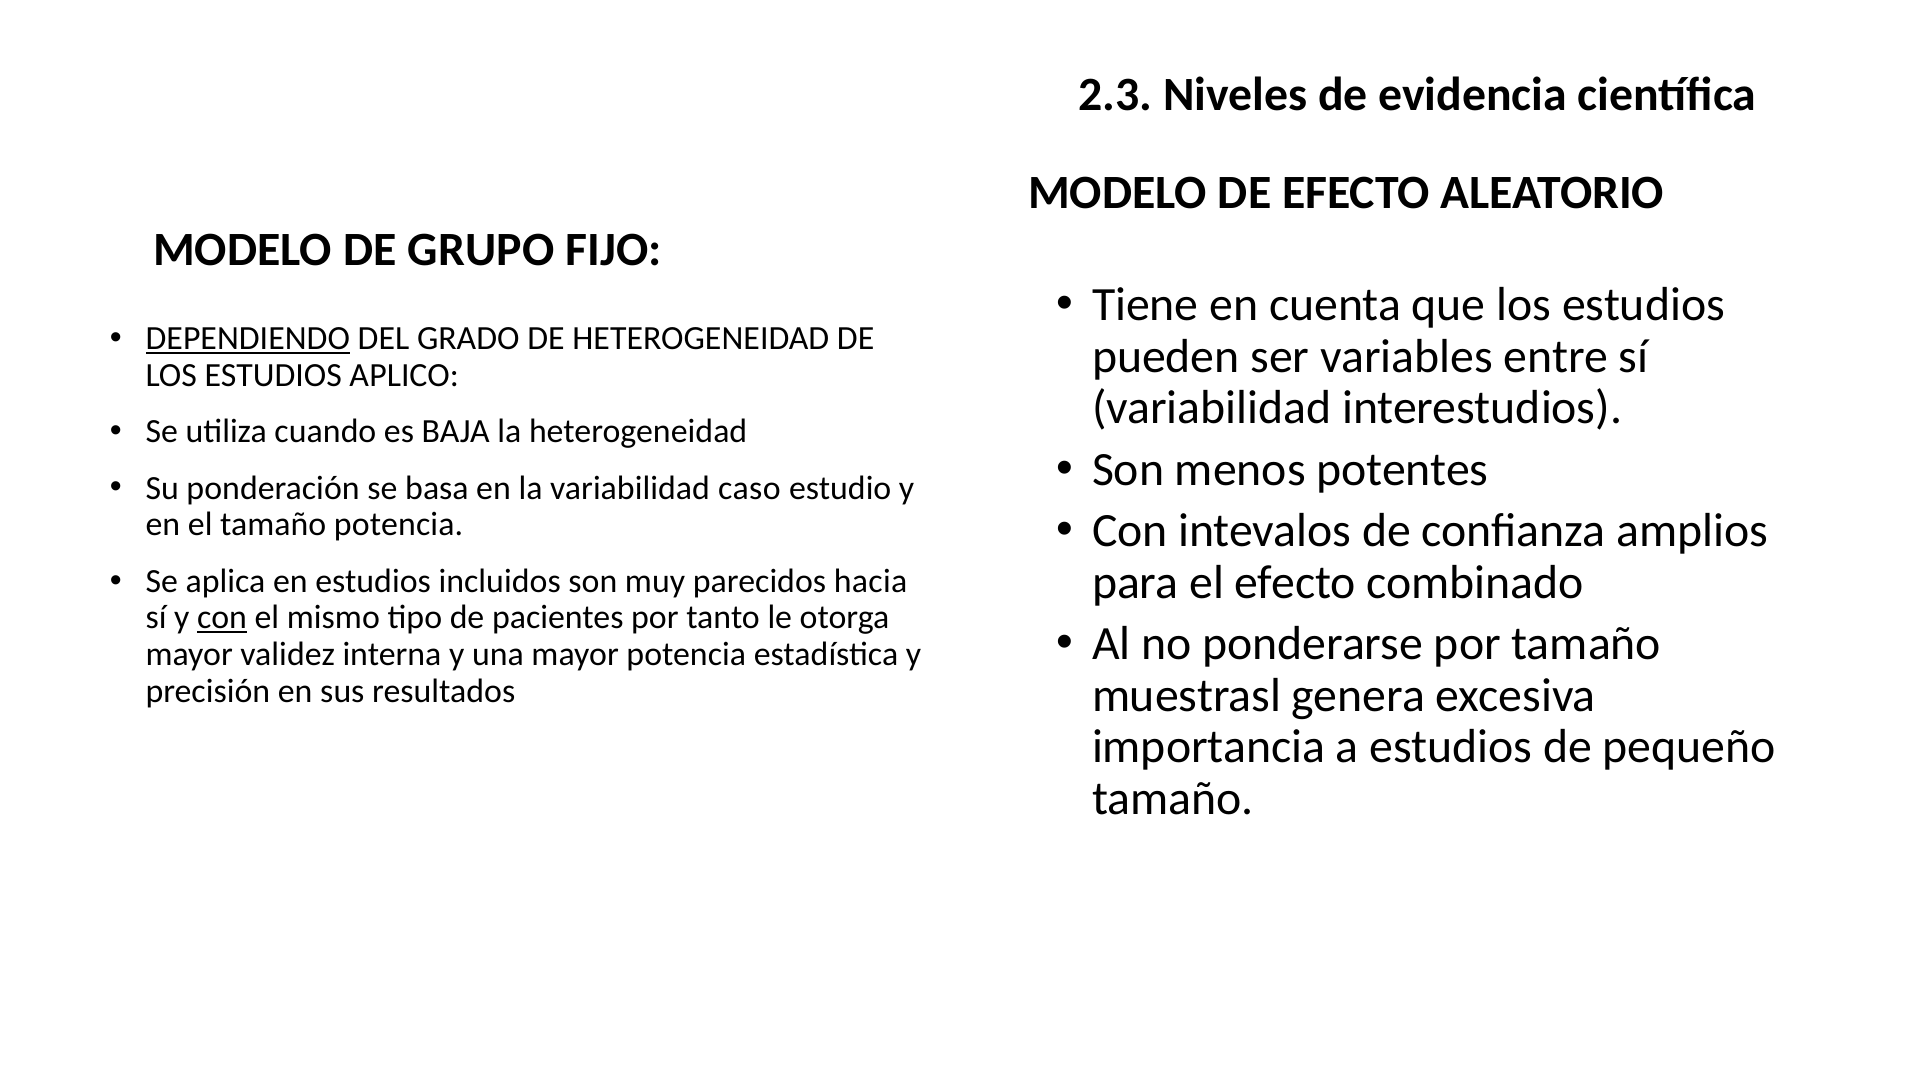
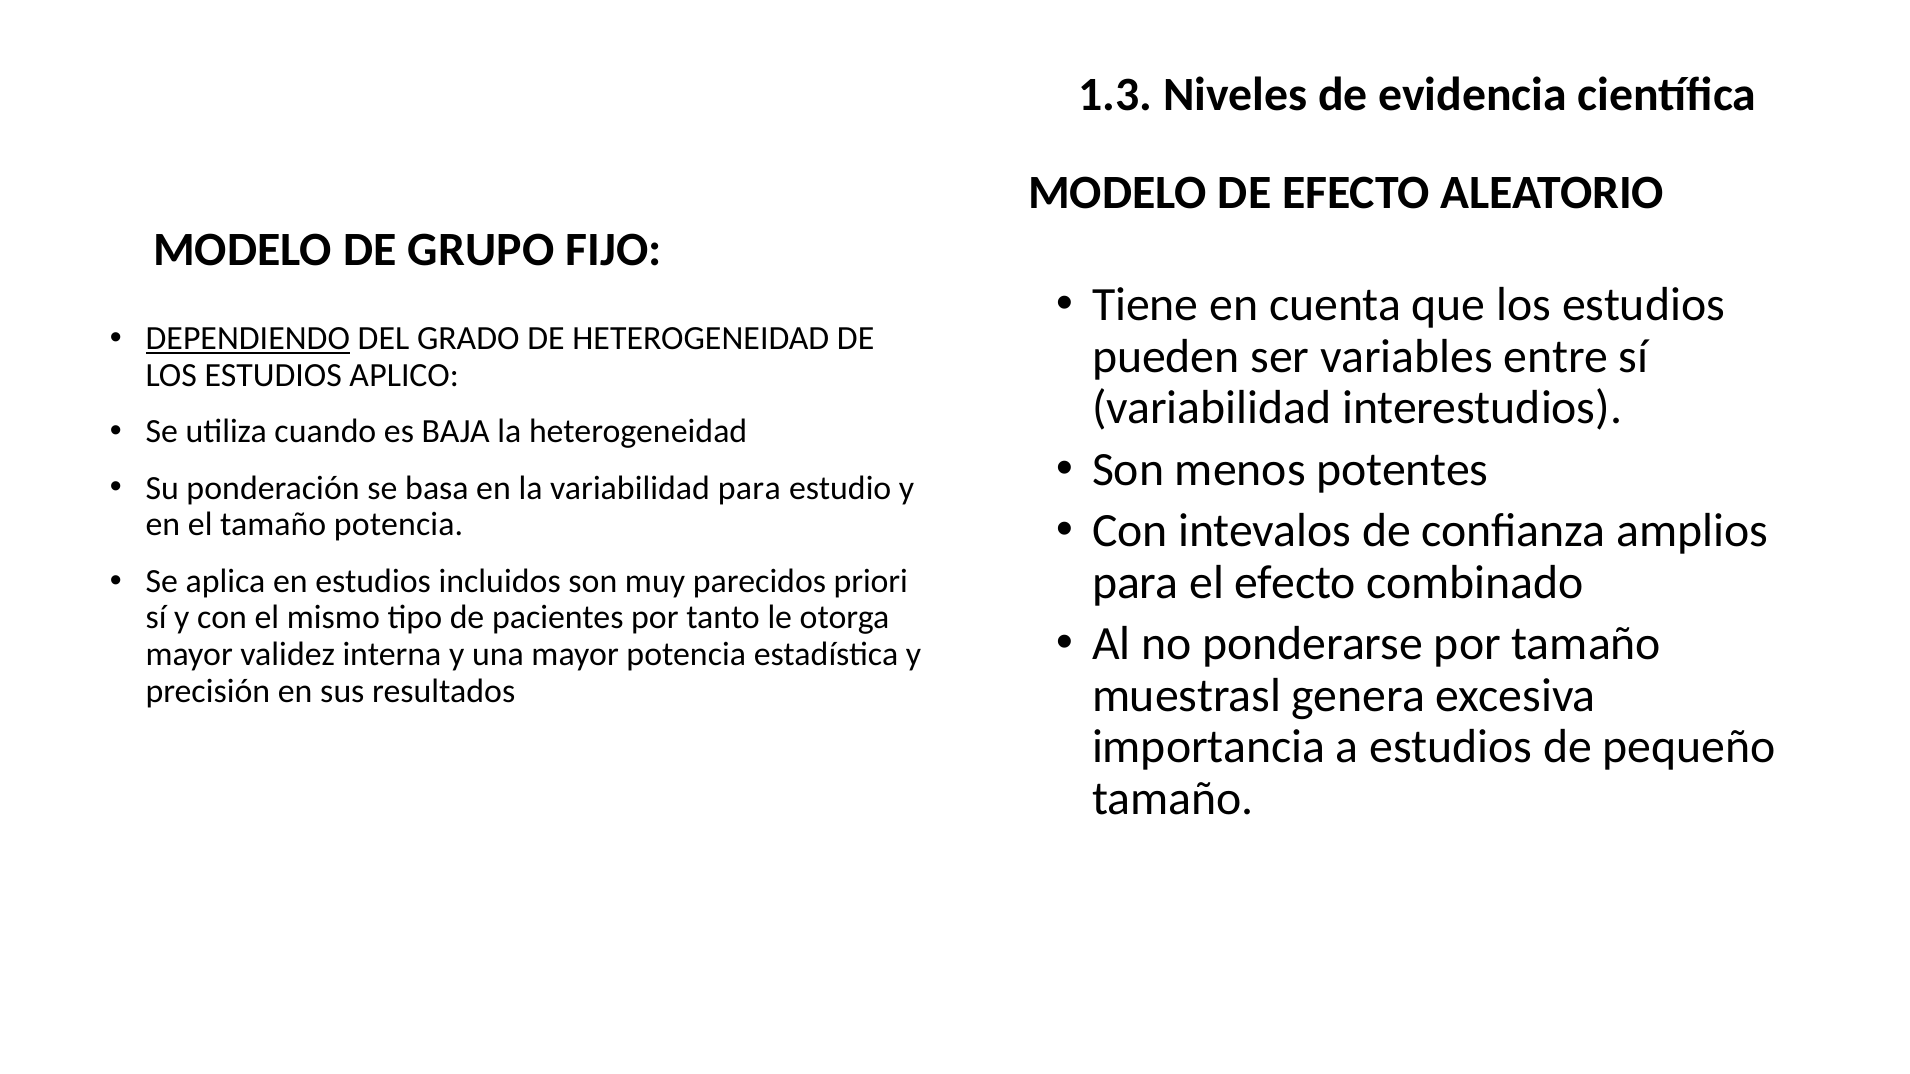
2.3: 2.3 -> 1.3
variabilidad caso: caso -> para
hacia: hacia -> priori
con at (222, 618) underline: present -> none
